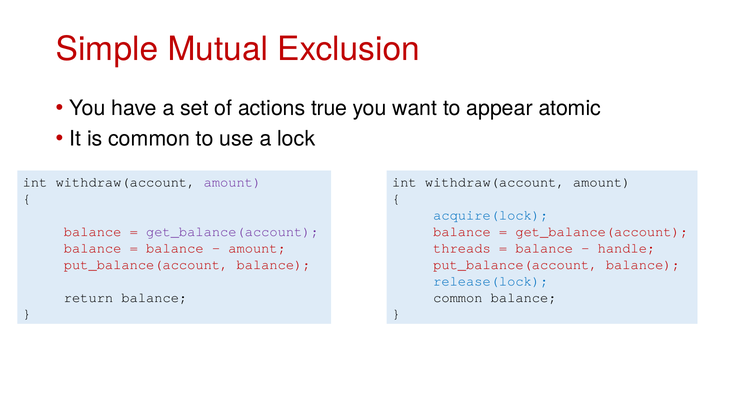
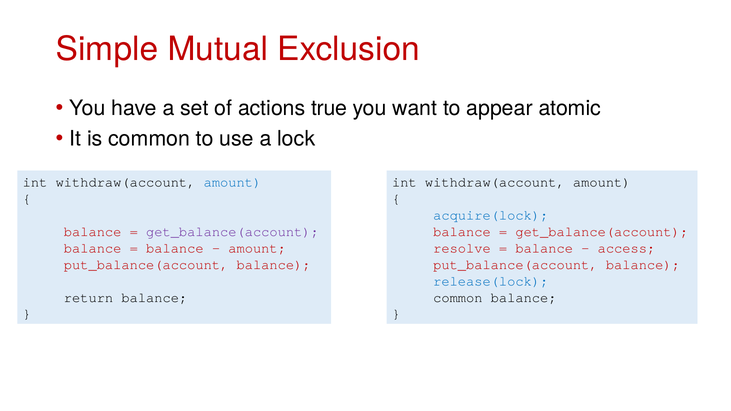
amount at (232, 182) colour: purple -> blue
threads: threads -> resolve
handle: handle -> access
